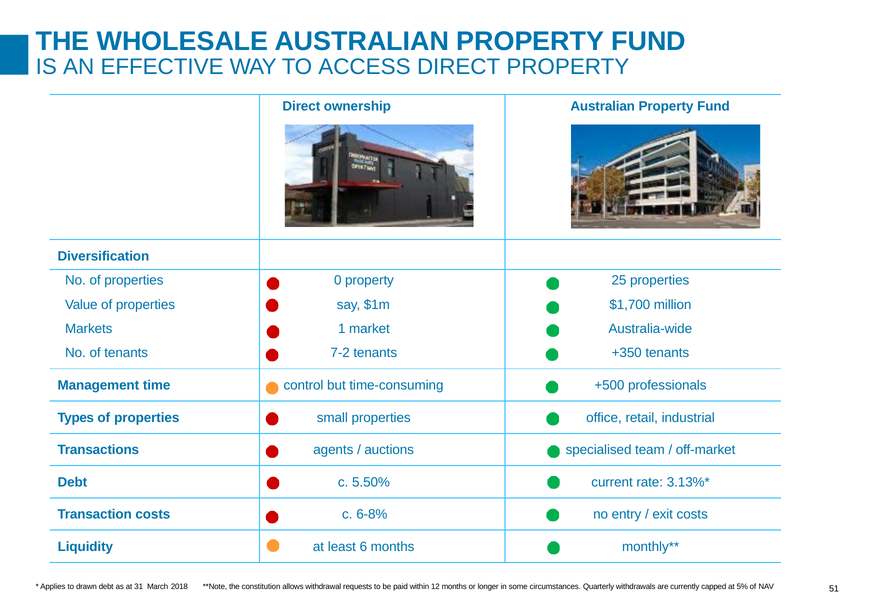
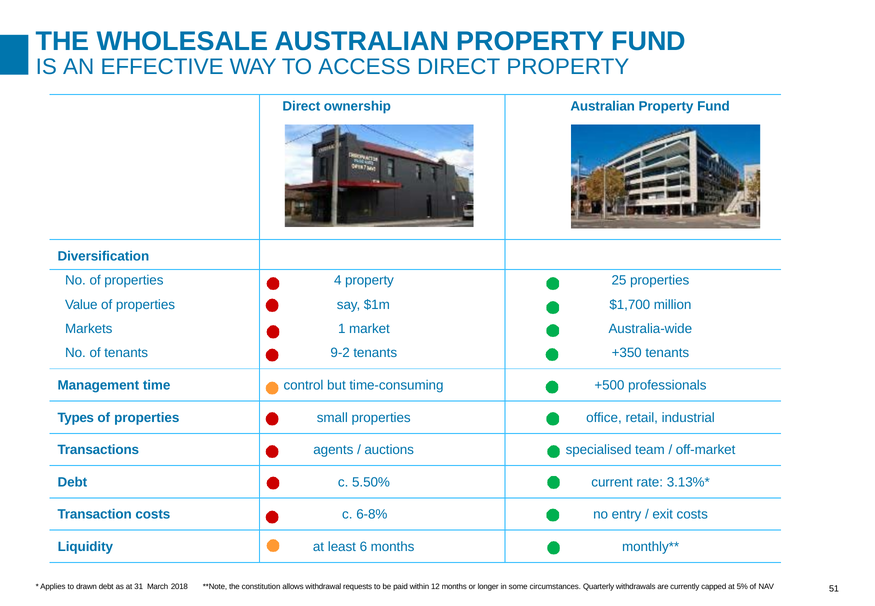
0: 0 -> 4
7-2: 7-2 -> 9-2
